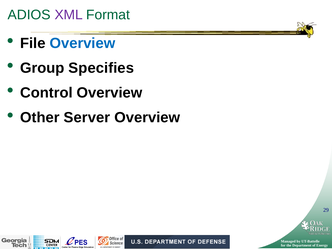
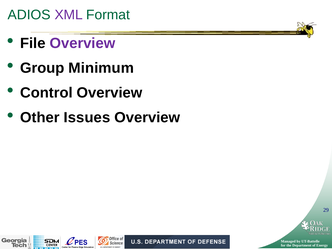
Overview at (82, 43) colour: blue -> purple
Specifies: Specifies -> Minimum
Server: Server -> Issues
